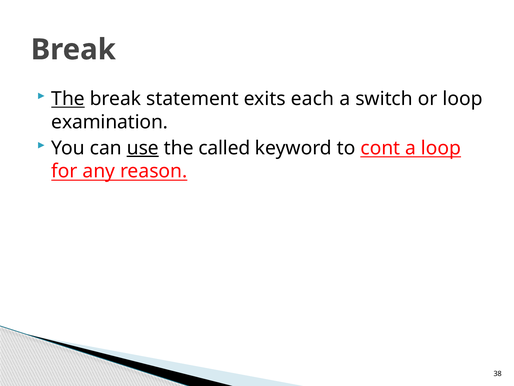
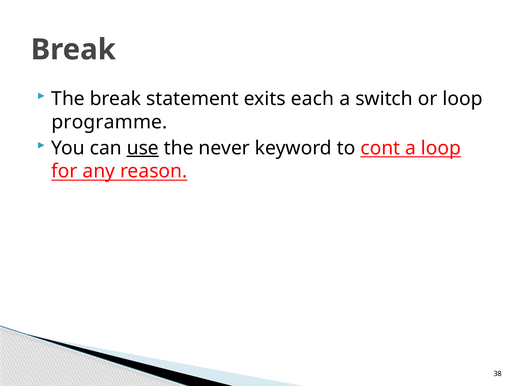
The at (68, 99) underline: present -> none
examination: examination -> programme
called: called -> never
